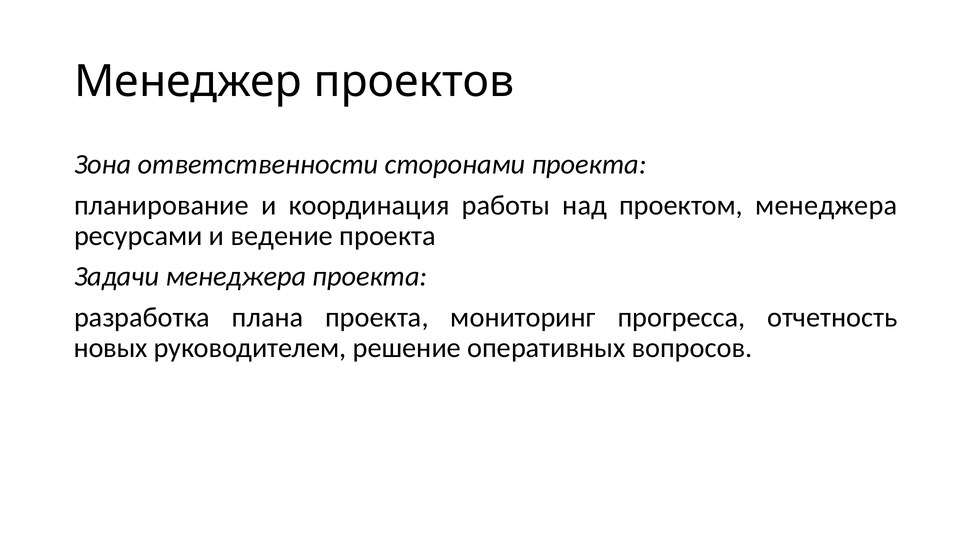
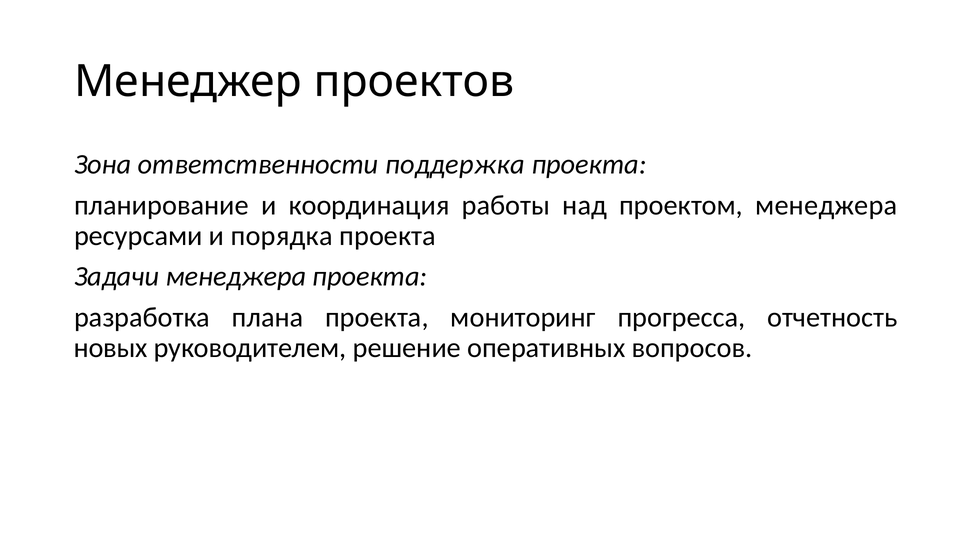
сторонами: сторонами -> поддержка
ведение: ведение -> порядка
